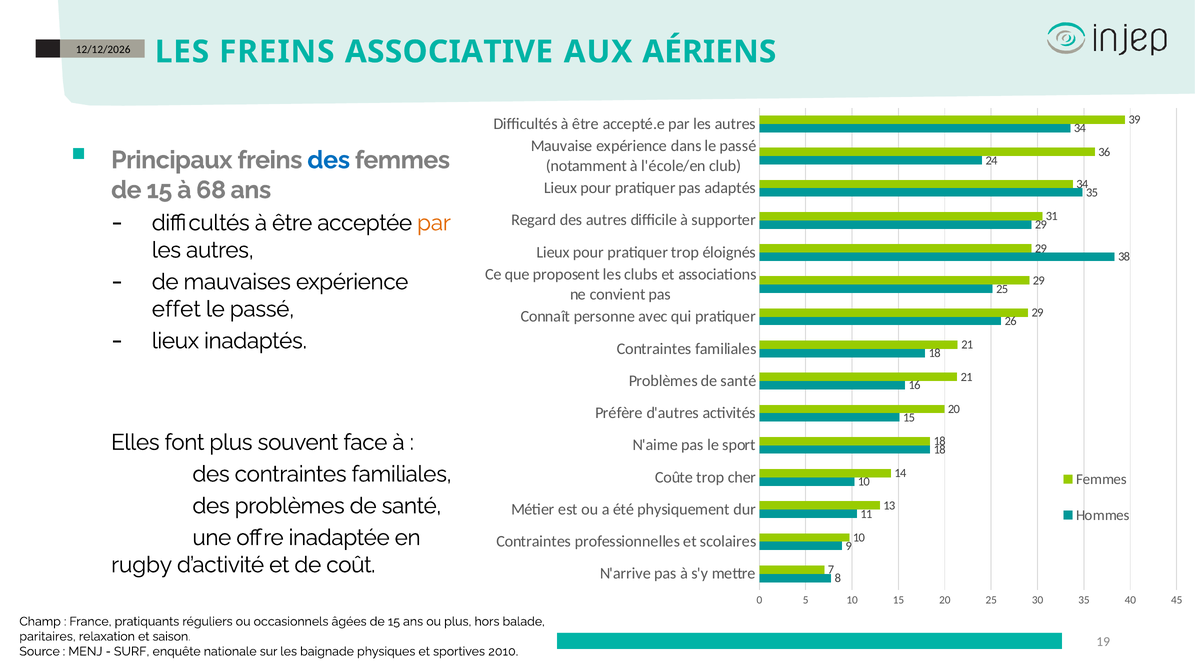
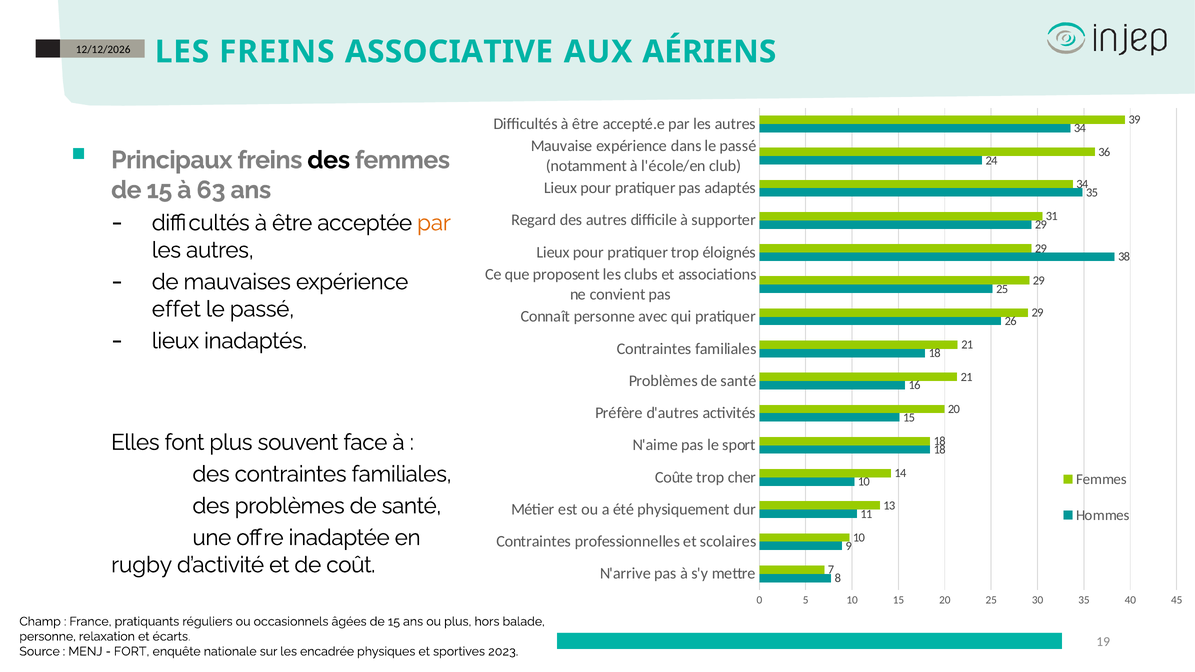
des at (329, 160) colour: blue -> black
68: 68 -> 63
paritaires at (48, 637): paritaires -> personne
saison: saison -> écarts
SURF: SURF -> FORT
baignade: baignade -> encadrée
2010: 2010 -> 2023
